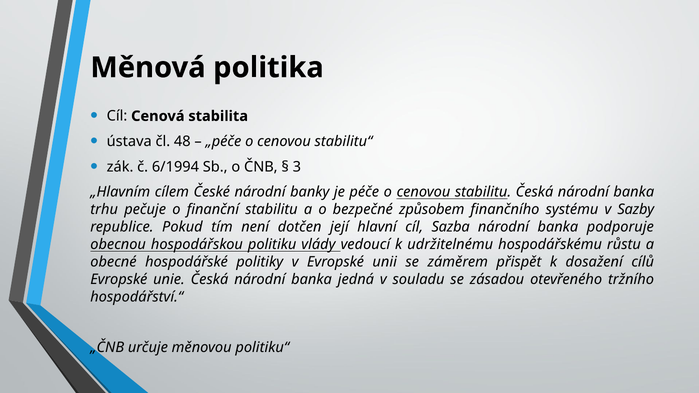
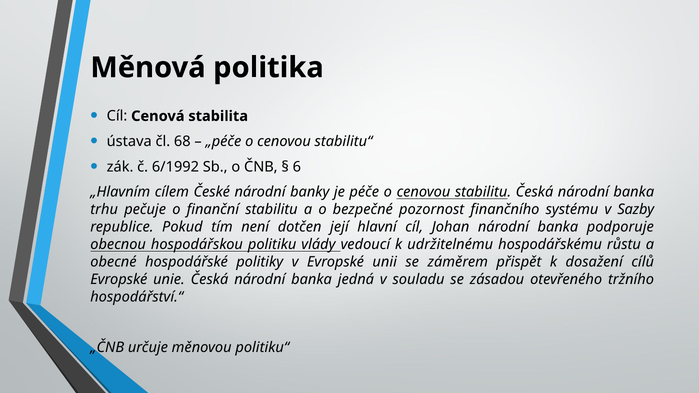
48: 48 -> 68
6/1994: 6/1994 -> 6/1992
3: 3 -> 6
způsobem: způsobem -> pozornost
Sazba: Sazba -> Johan
